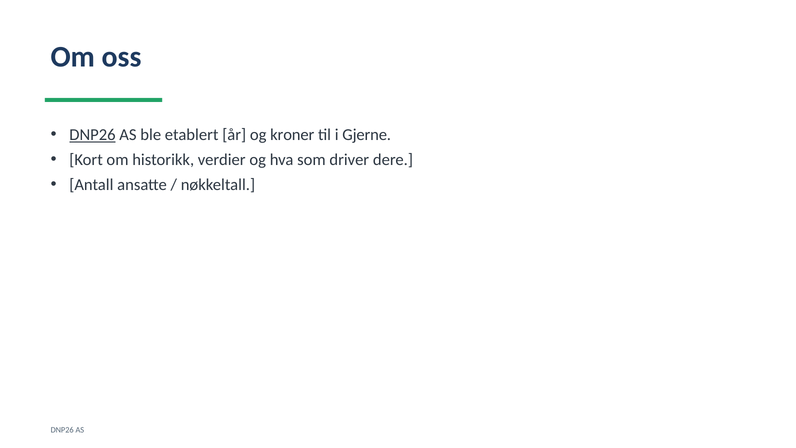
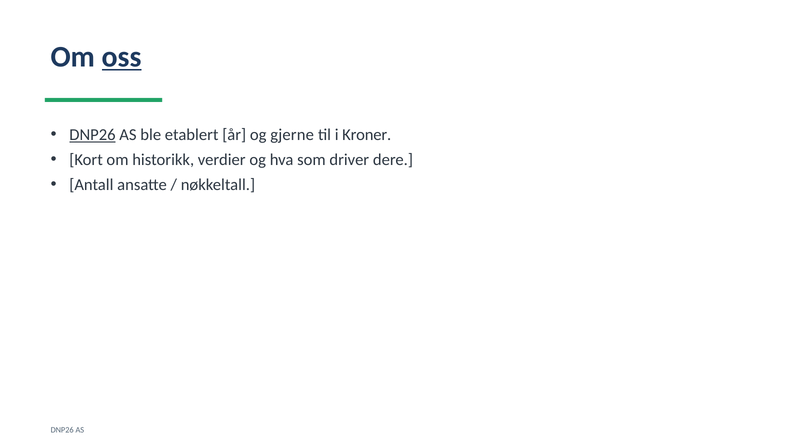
oss underline: none -> present
kroner: kroner -> gjerne
Gjerne: Gjerne -> Kroner
